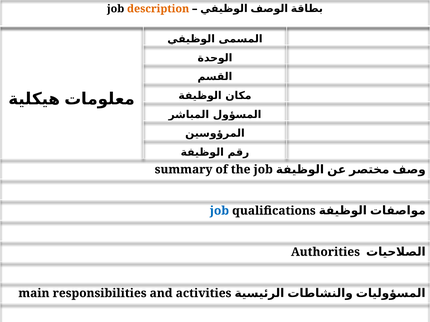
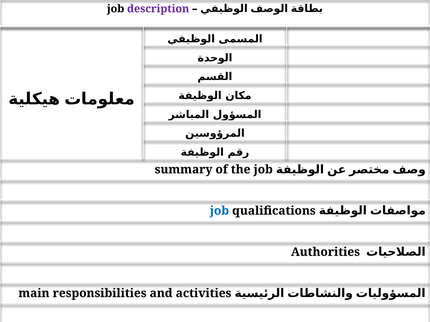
description colour: orange -> purple
